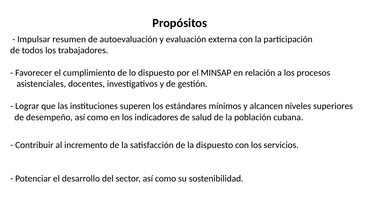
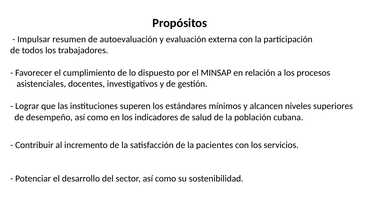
la dispuesto: dispuesto -> pacientes
